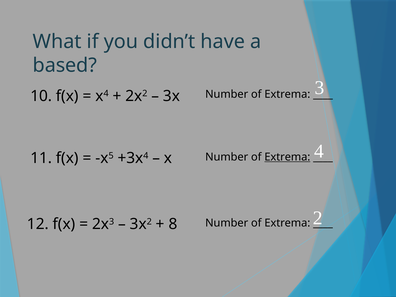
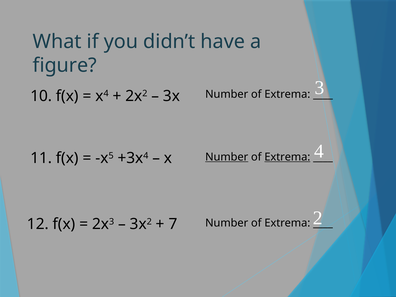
based: based -> figure
Number at (227, 157) underline: none -> present
8: 8 -> 7
